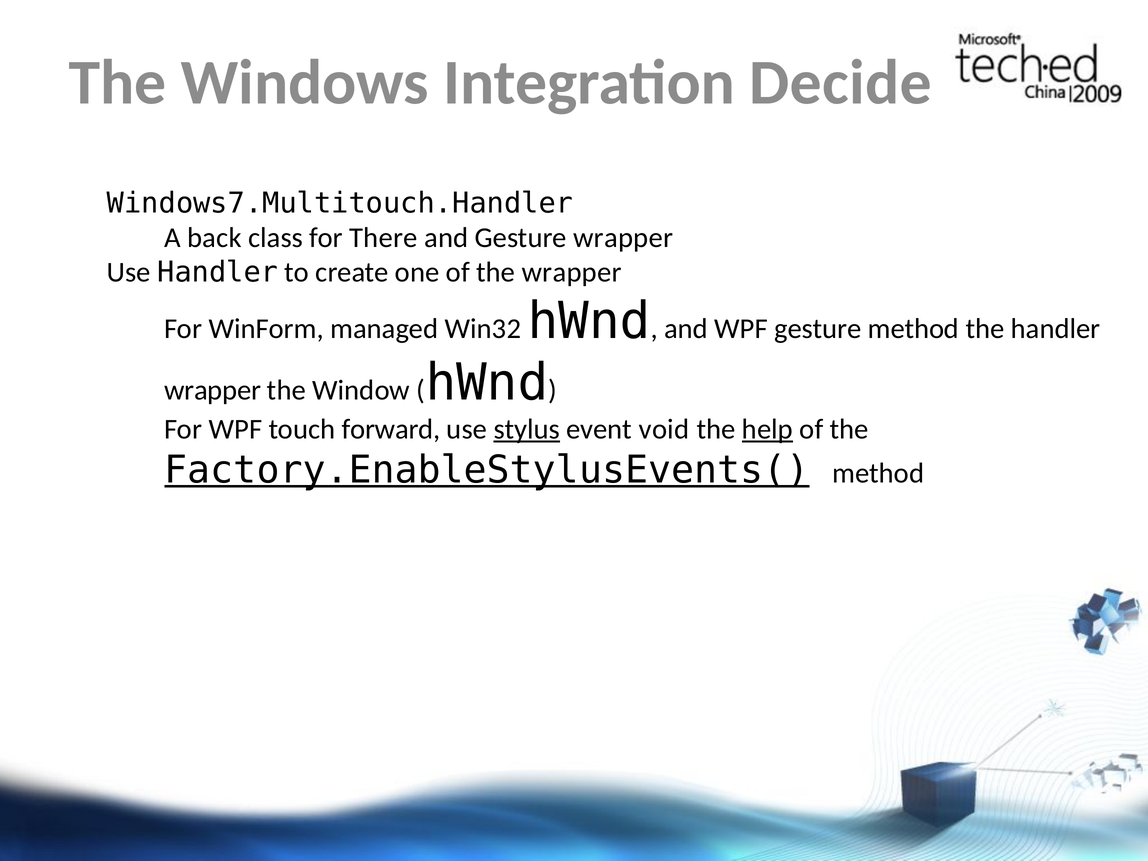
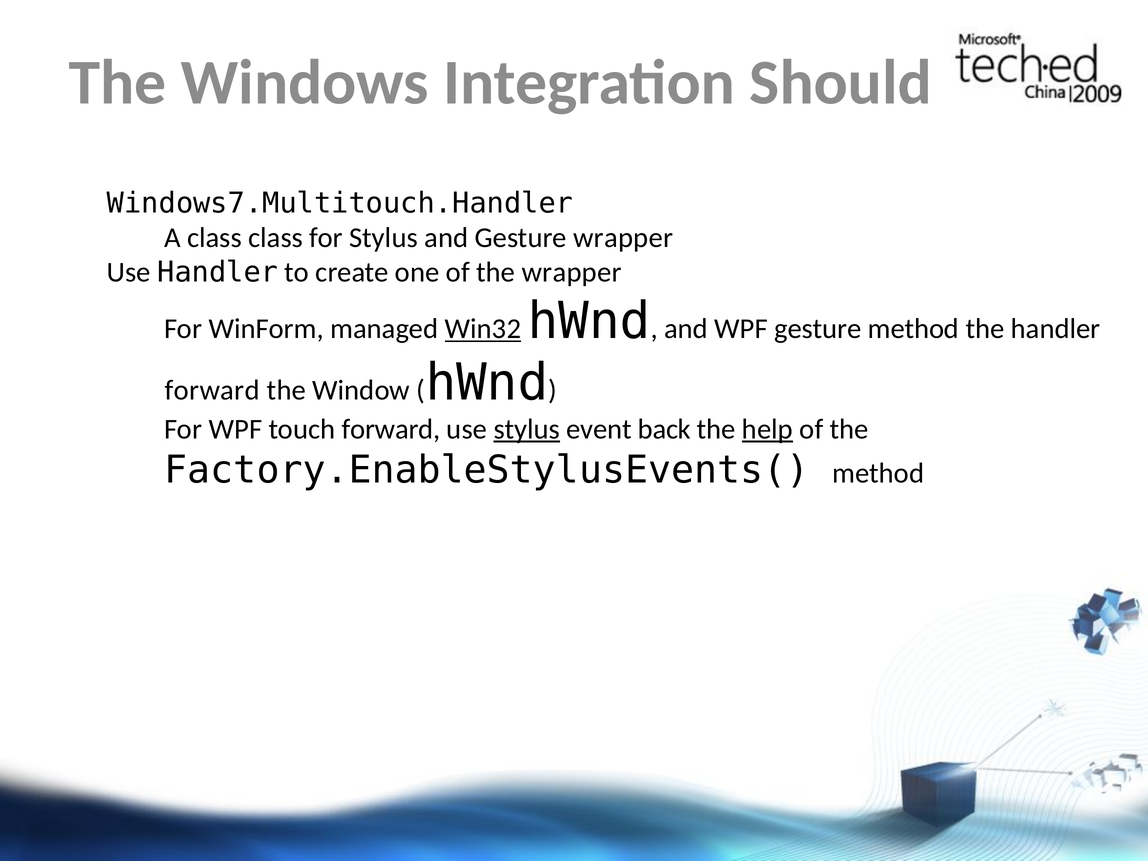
Decide: Decide -> Should
A back: back -> class
for There: There -> Stylus
Win32 underline: none -> present
wrapper at (213, 390): wrapper -> forward
void: void -> back
Factory.EnableStylusEvents( underline: present -> none
